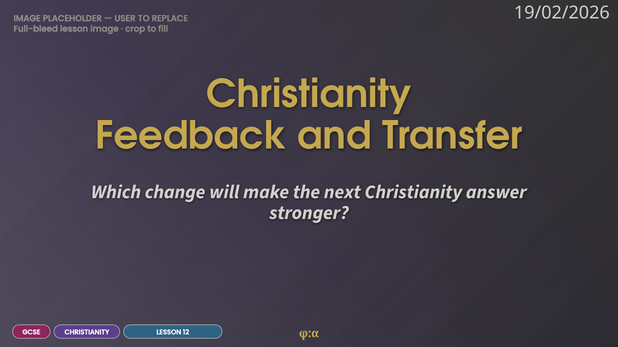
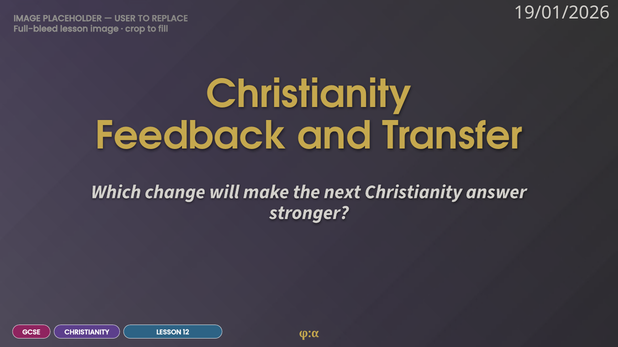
19/02/2026: 19/02/2026 -> 19/01/2026
